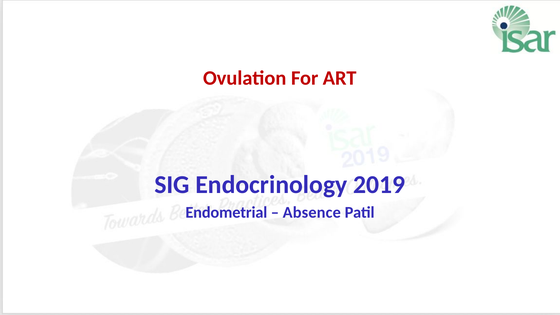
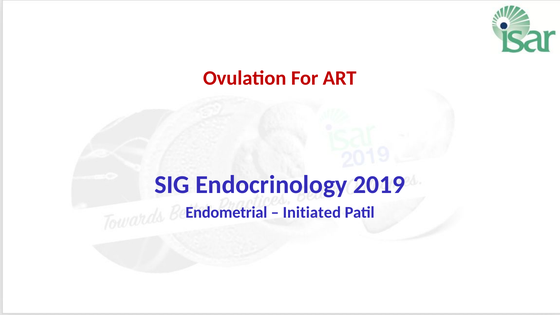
Absence: Absence -> Initiated
